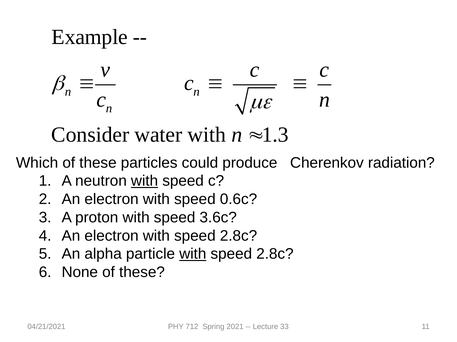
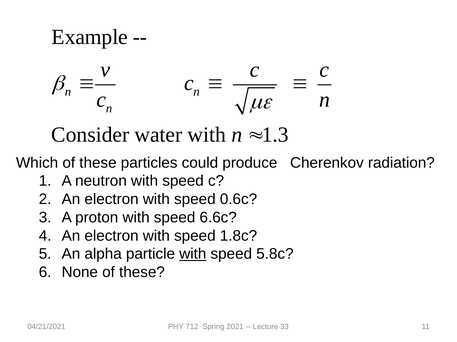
with at (145, 181) underline: present -> none
3.6c: 3.6c -> 6.6c
electron with speed 2.8c: 2.8c -> 1.8c
2.8c at (275, 254): 2.8c -> 5.8c
